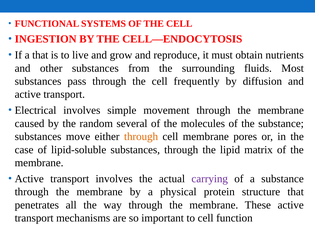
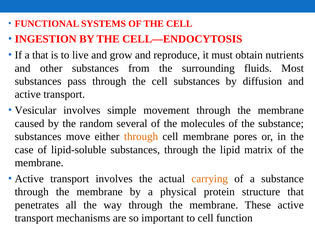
cell frequently: frequently -> substances
Electrical: Electrical -> Vesicular
carrying colour: purple -> orange
